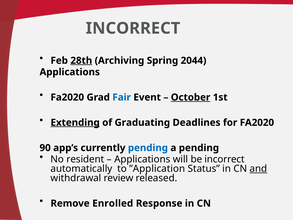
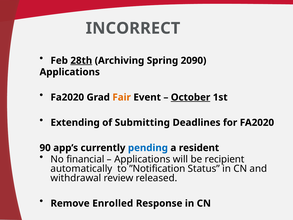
2044: 2044 -> 2090
Fair colour: blue -> orange
Extending underline: present -> none
Graduating: Graduating -> Submitting
a pending: pending -> resident
resident: resident -> financial
be incorrect: incorrect -> recipient
”Application: ”Application -> ”Notification
and underline: present -> none
